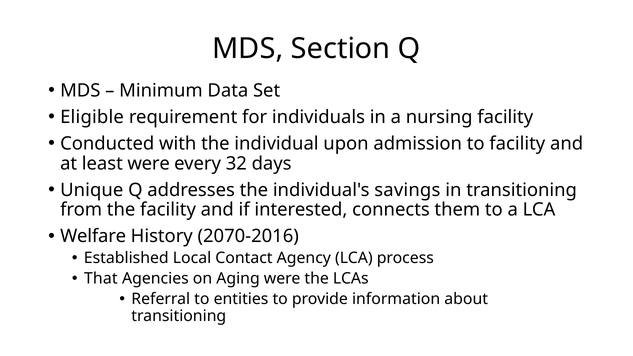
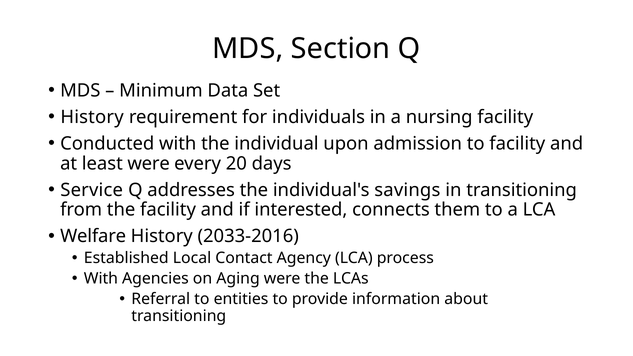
Eligible at (92, 117): Eligible -> History
32: 32 -> 20
Unique: Unique -> Service
2070-2016: 2070-2016 -> 2033-2016
That at (101, 279): That -> With
